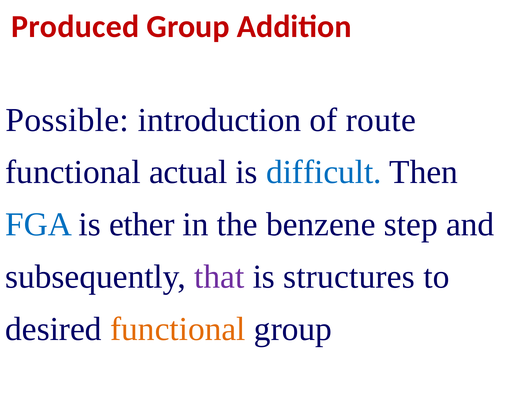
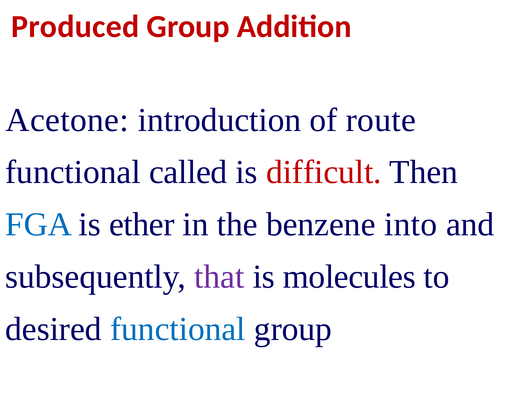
Possible: Possible -> Acetone
actual: actual -> called
difficult colour: blue -> red
step: step -> into
structures: structures -> molecules
functional at (178, 329) colour: orange -> blue
